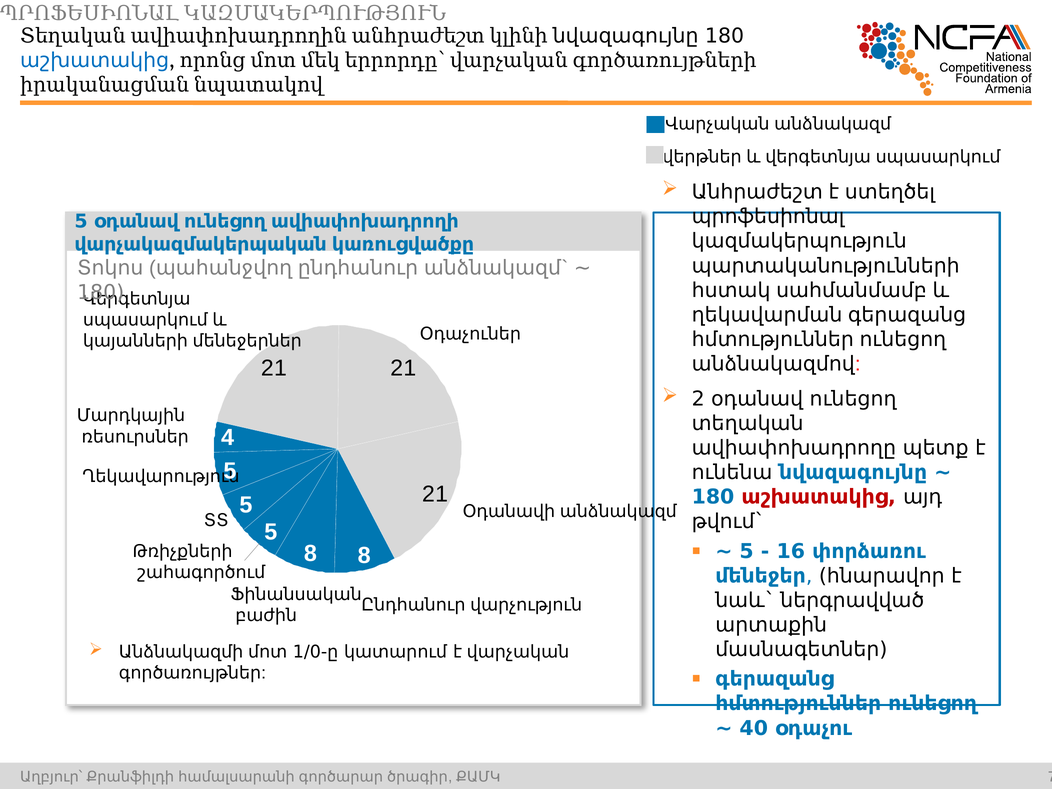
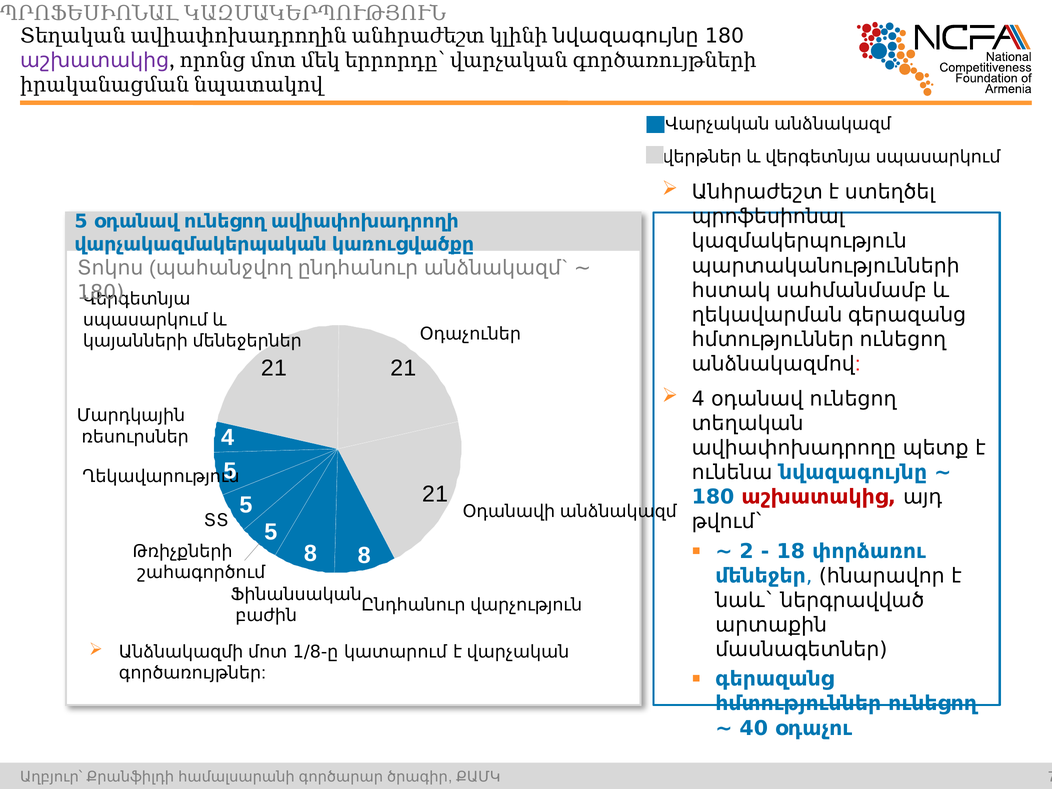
աշխատակից at (95, 60) colour: blue -> purple
2 at (698, 399): 2 -> 4
5 at (747, 551): 5 -> 2
16: 16 -> 18
1/0-ը: 1/0-ը -> 1/8-ը
